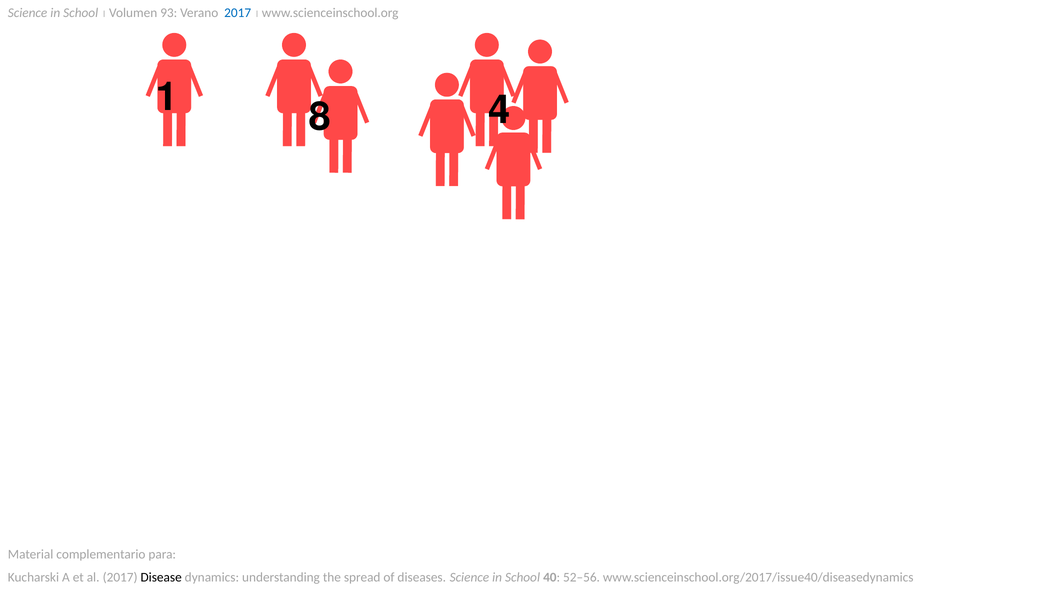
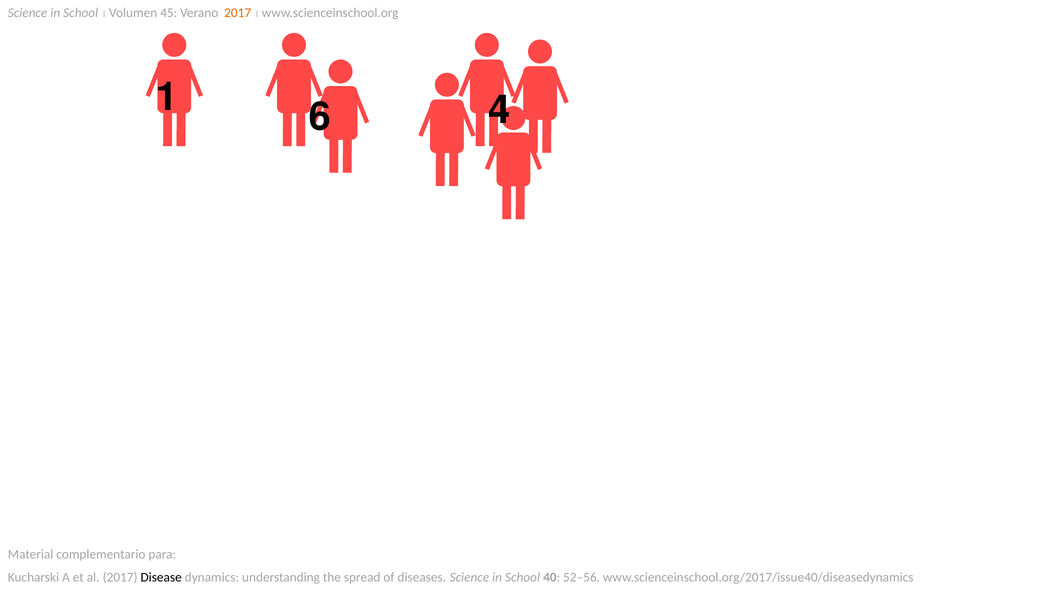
93: 93 -> 45
2017 at (238, 13) colour: blue -> orange
8: 8 -> 6
